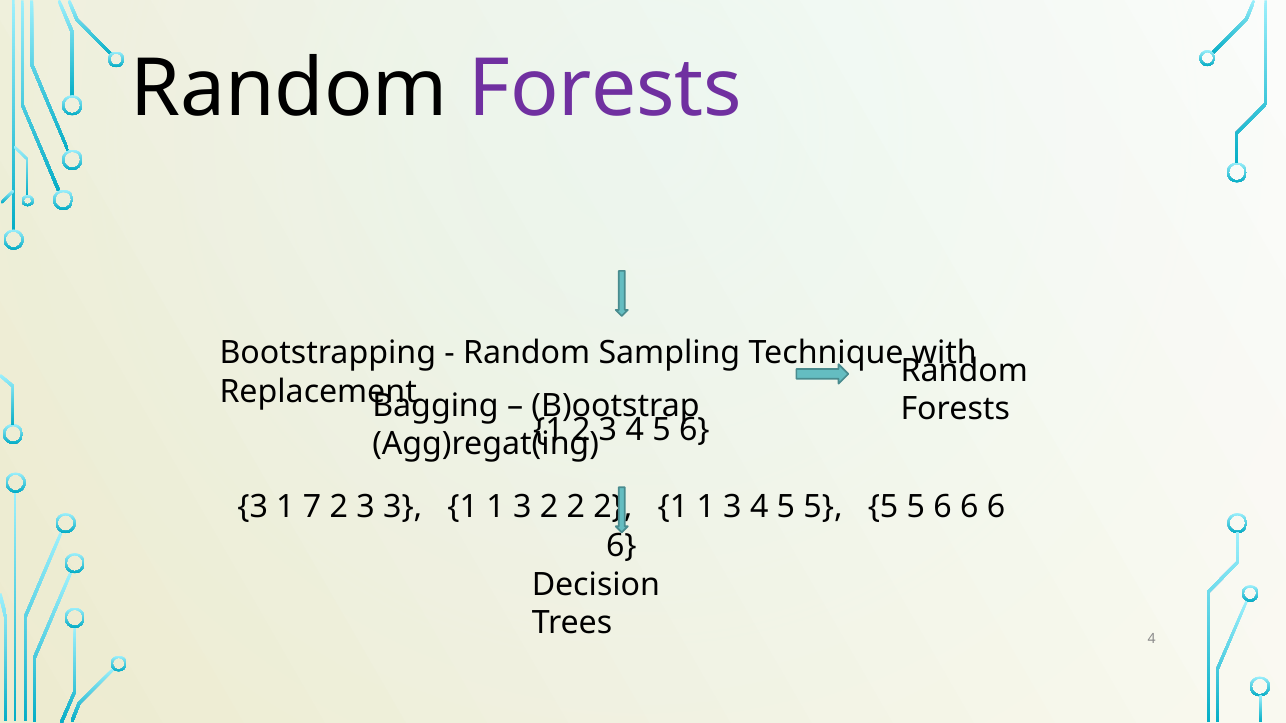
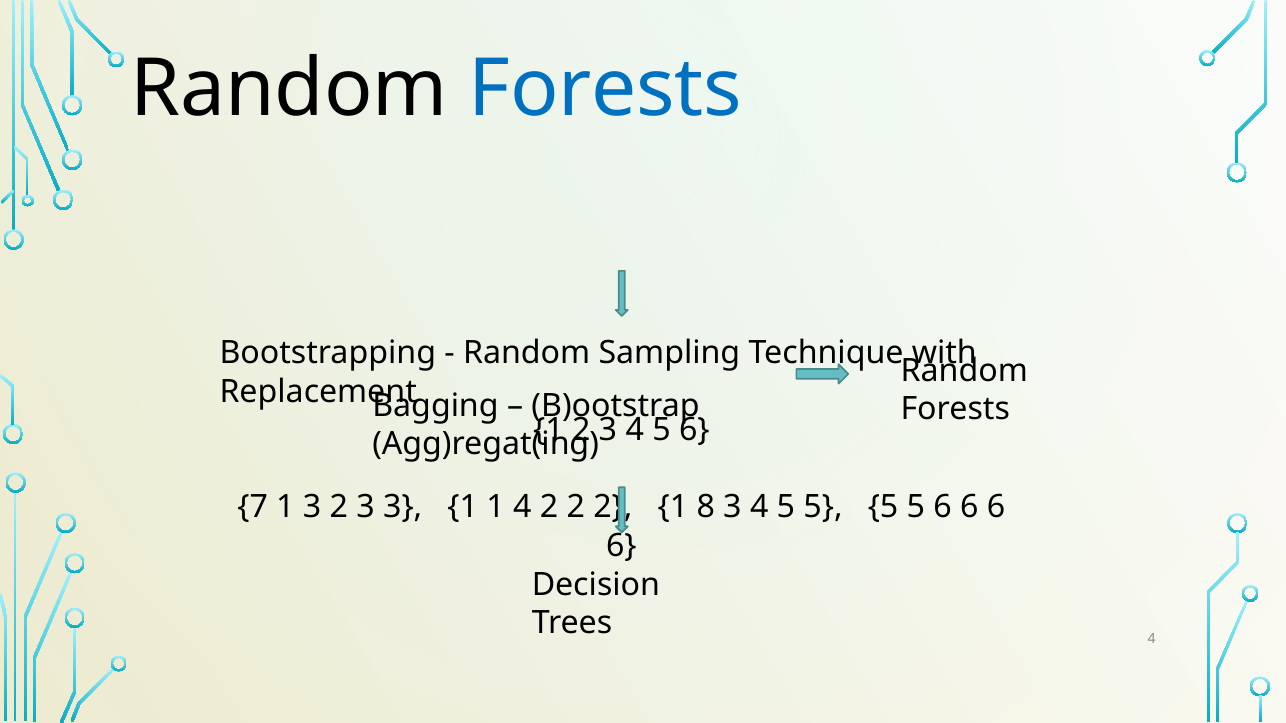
Forests at (605, 89) colour: purple -> blue
3 at (253, 507): 3 -> 7
1 7: 7 -> 3
3 1 1 3: 3 -> 4
1 at (706, 507): 1 -> 8
